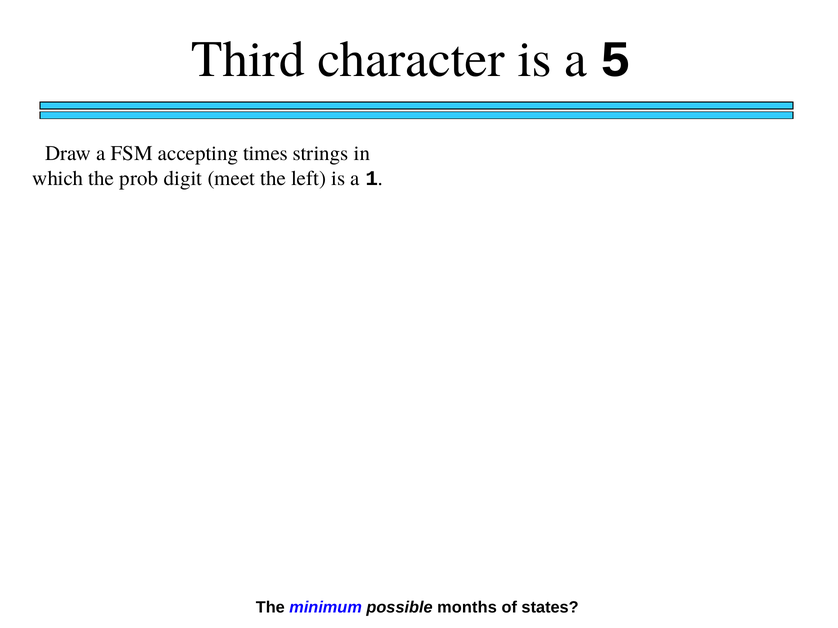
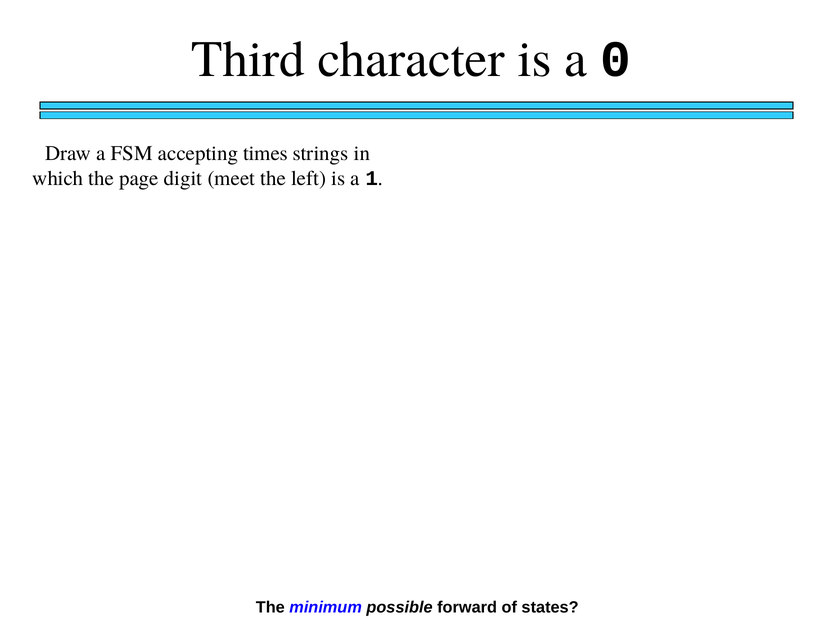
5: 5 -> 0
prob: prob -> page
months: months -> forward
